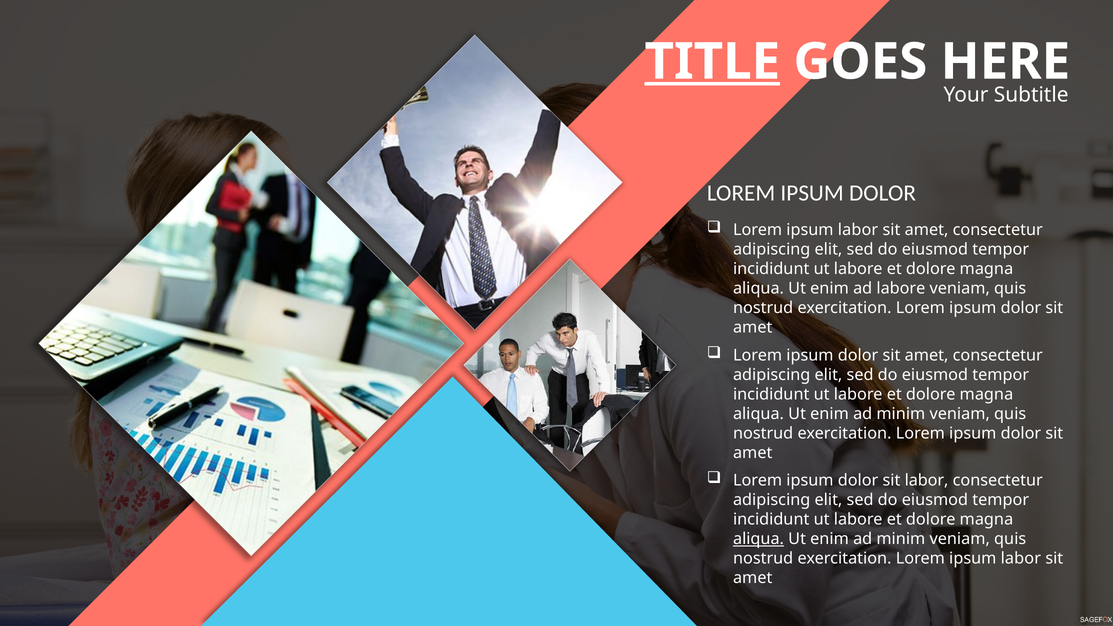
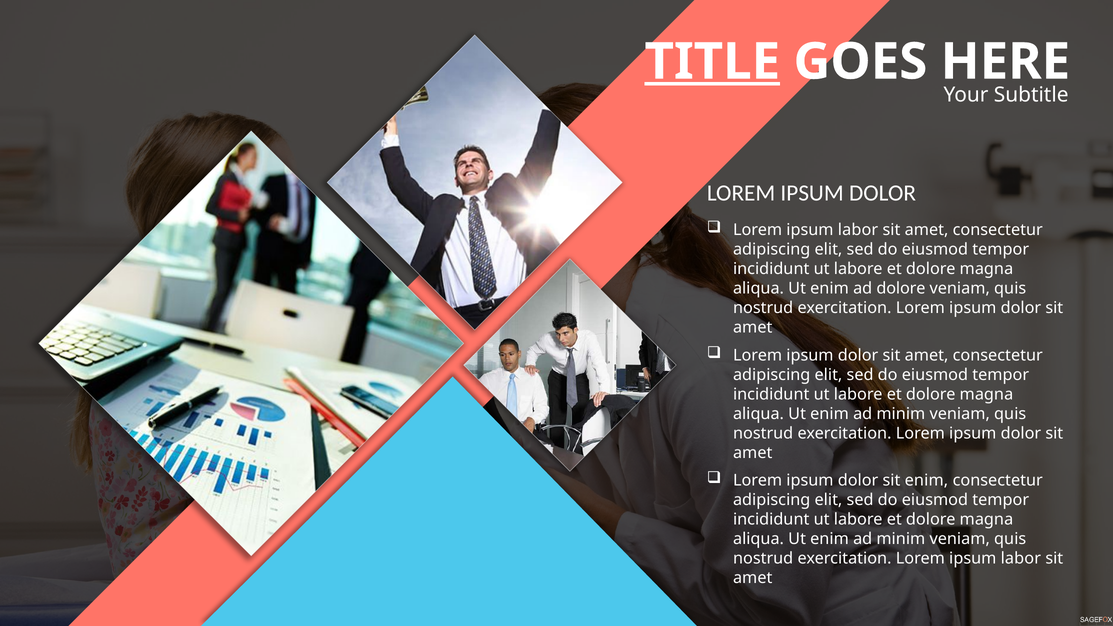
ad labore: labore -> dolore
sit labor: labor -> enim
aliqua at (758, 539) underline: present -> none
